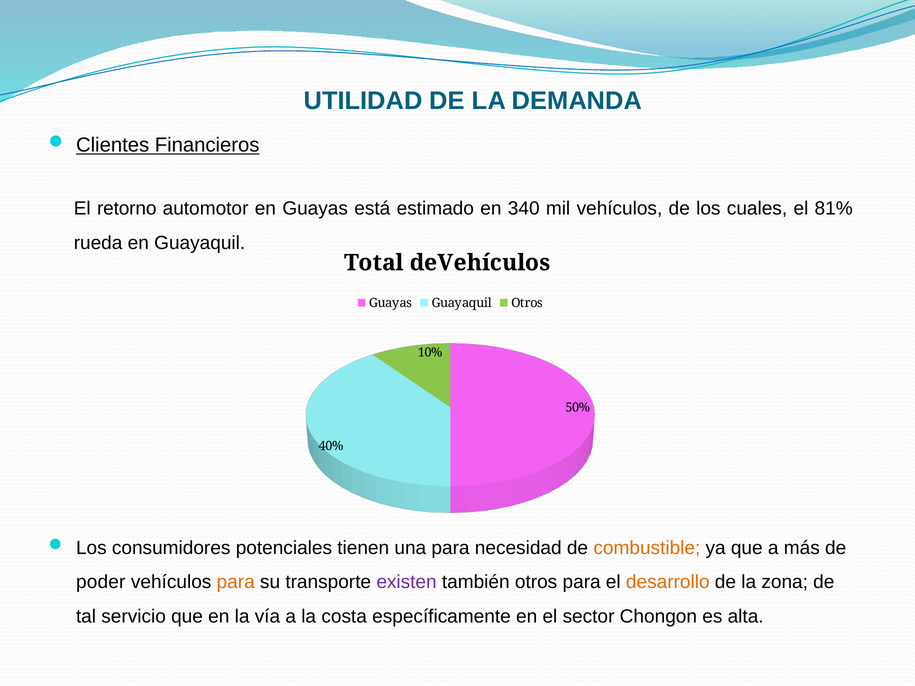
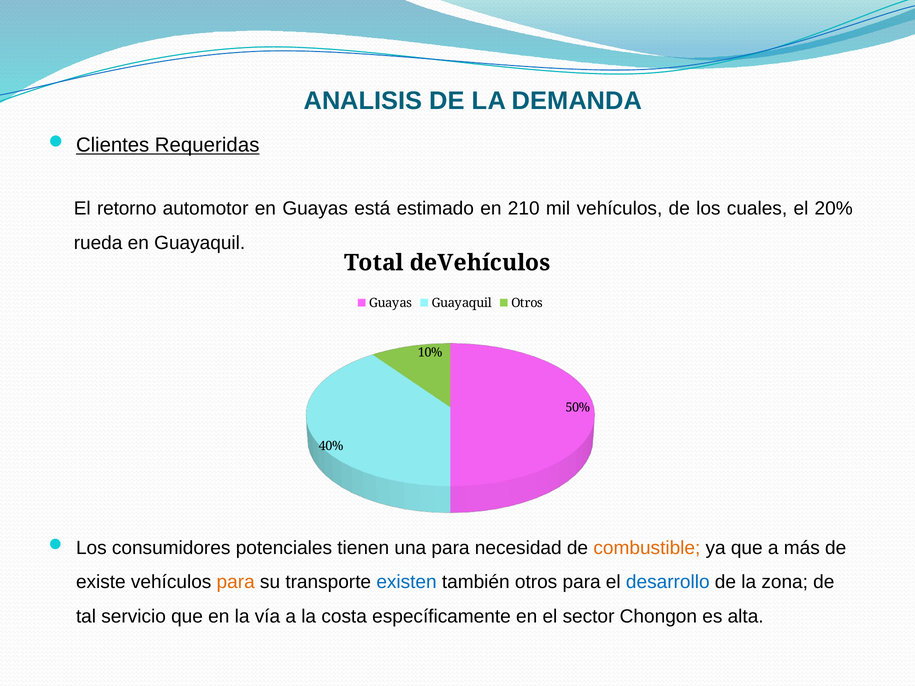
UTILIDAD: UTILIDAD -> ANALISIS
Financieros: Financieros -> Requeridas
340: 340 -> 210
81%: 81% -> 20%
poder: poder -> existe
existen colour: purple -> blue
desarrollo colour: orange -> blue
